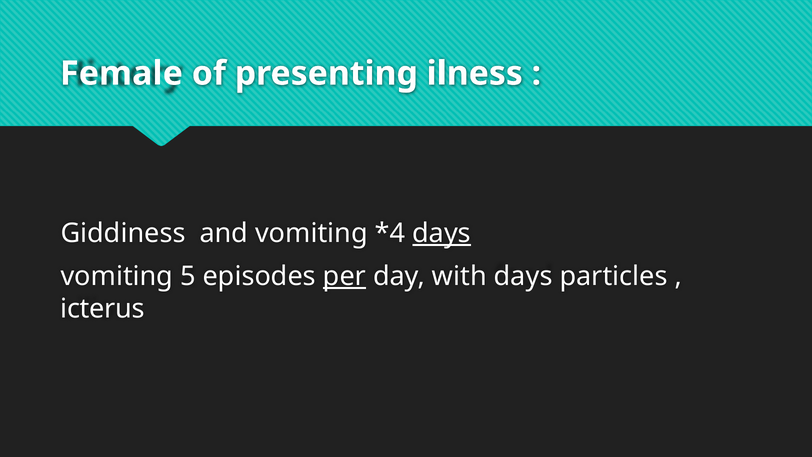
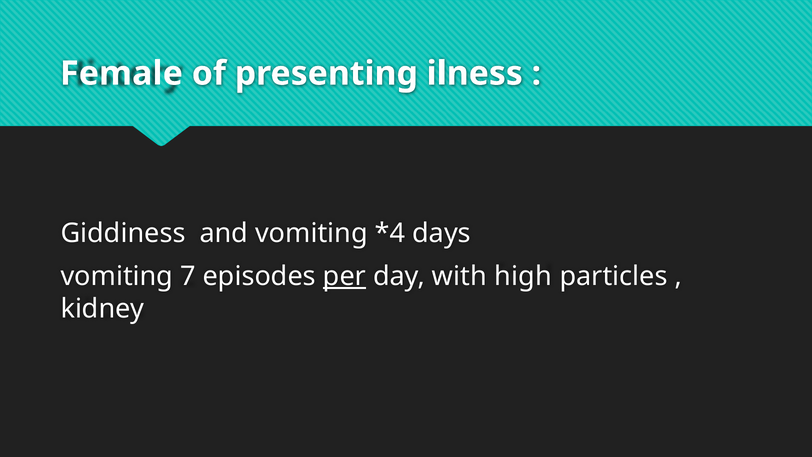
days at (442, 233) underline: present -> none
5: 5 -> 7
with days: days -> high
icterus: icterus -> kidney
